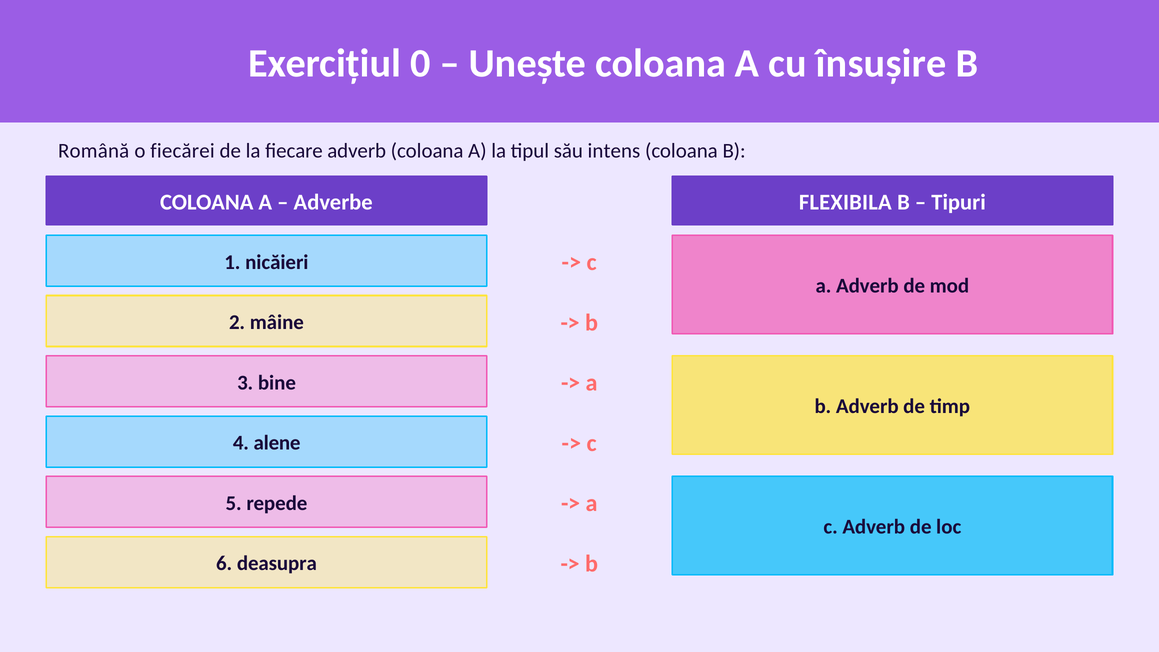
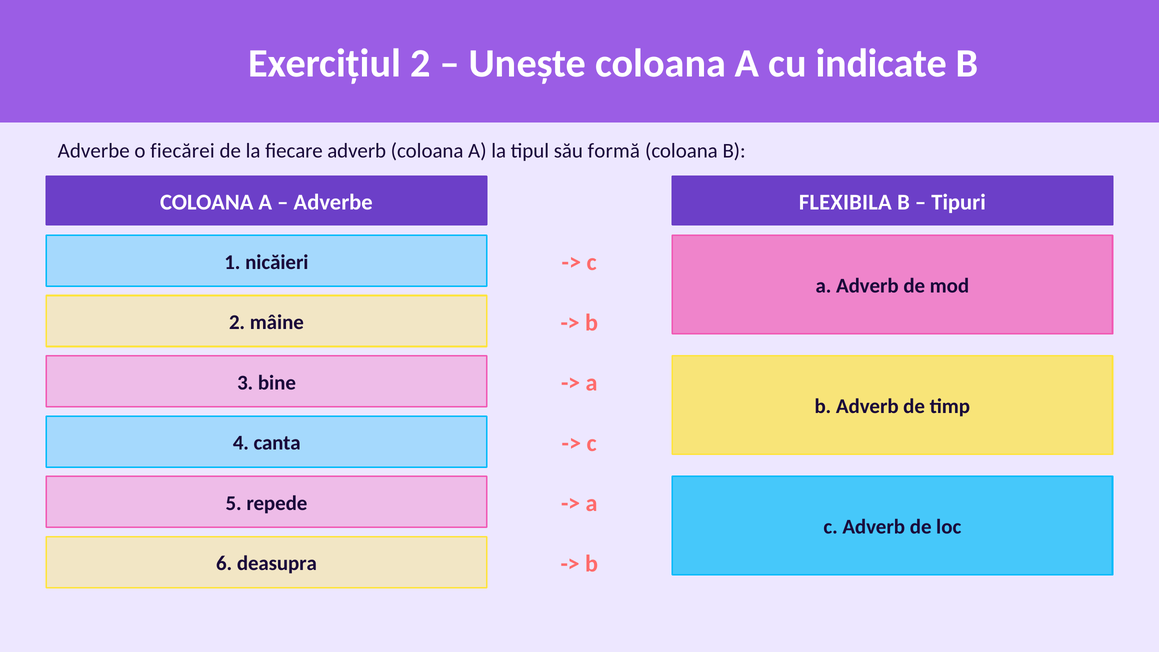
Exercițiul 0: 0 -> 2
însușire: însușire -> indicate
Română at (94, 151): Română -> Adverbe
intens: intens -> formă
alene: alene -> canta
